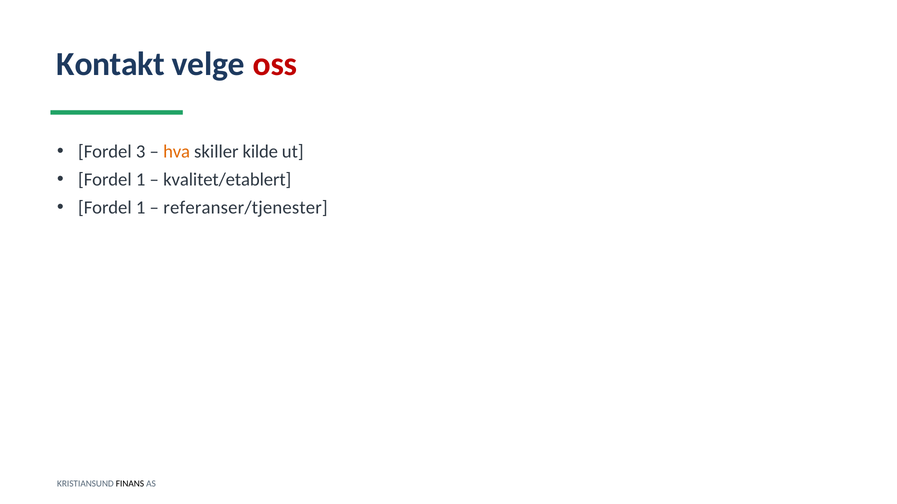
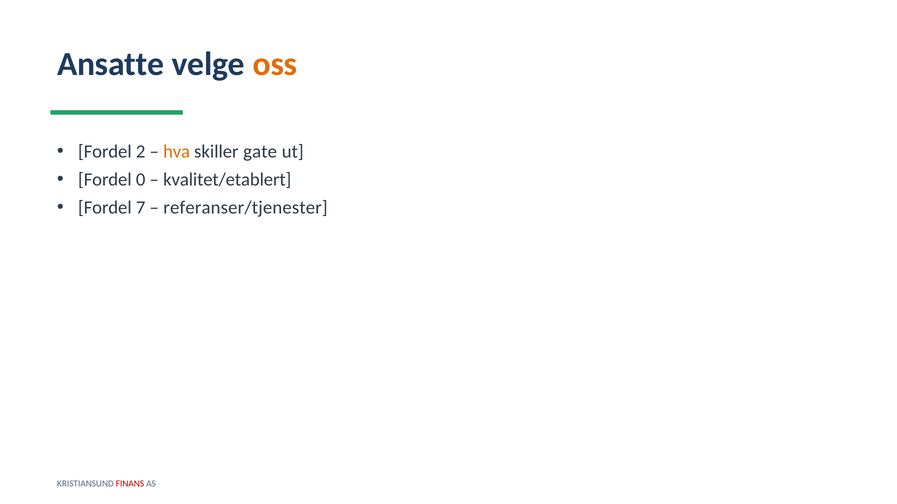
Kontakt: Kontakt -> Ansatte
oss colour: red -> orange
3: 3 -> 2
kilde: kilde -> gate
1 at (141, 180): 1 -> 0
1 at (141, 208): 1 -> 7
FINANS colour: black -> red
